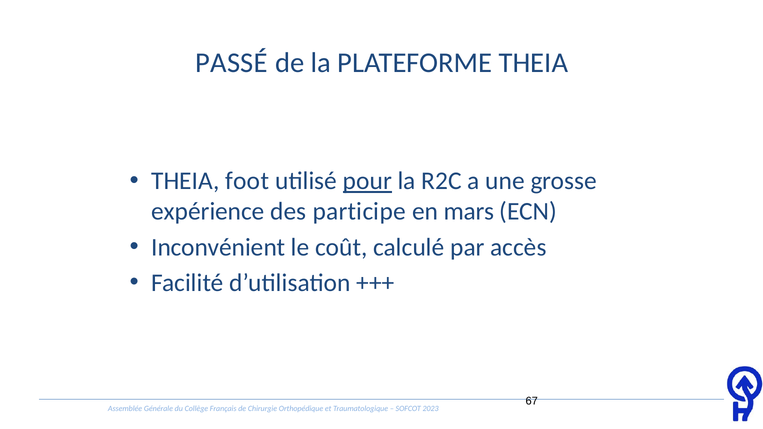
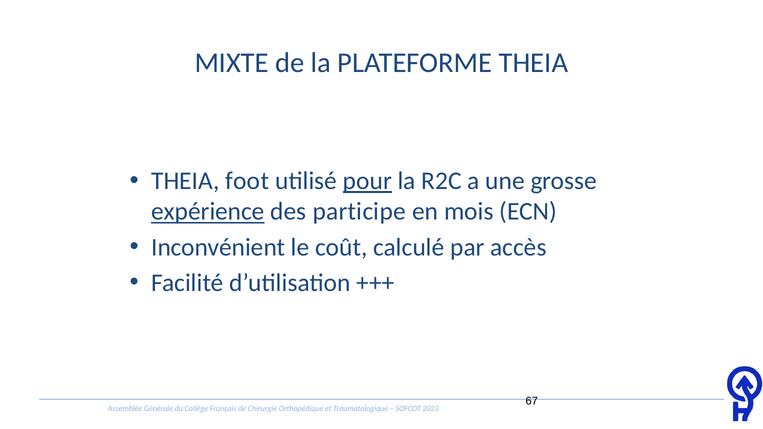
PASSÉ: PASSÉ -> MIXTE
expérience underline: none -> present
mars: mars -> mois
